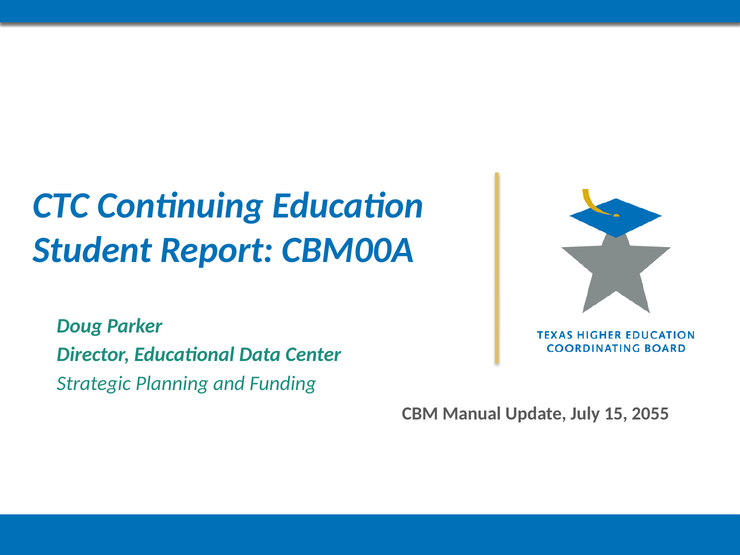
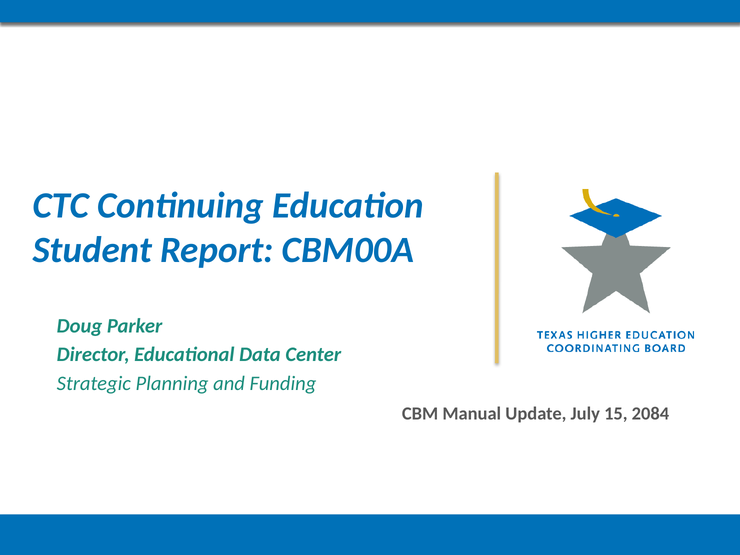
2055: 2055 -> 2084
